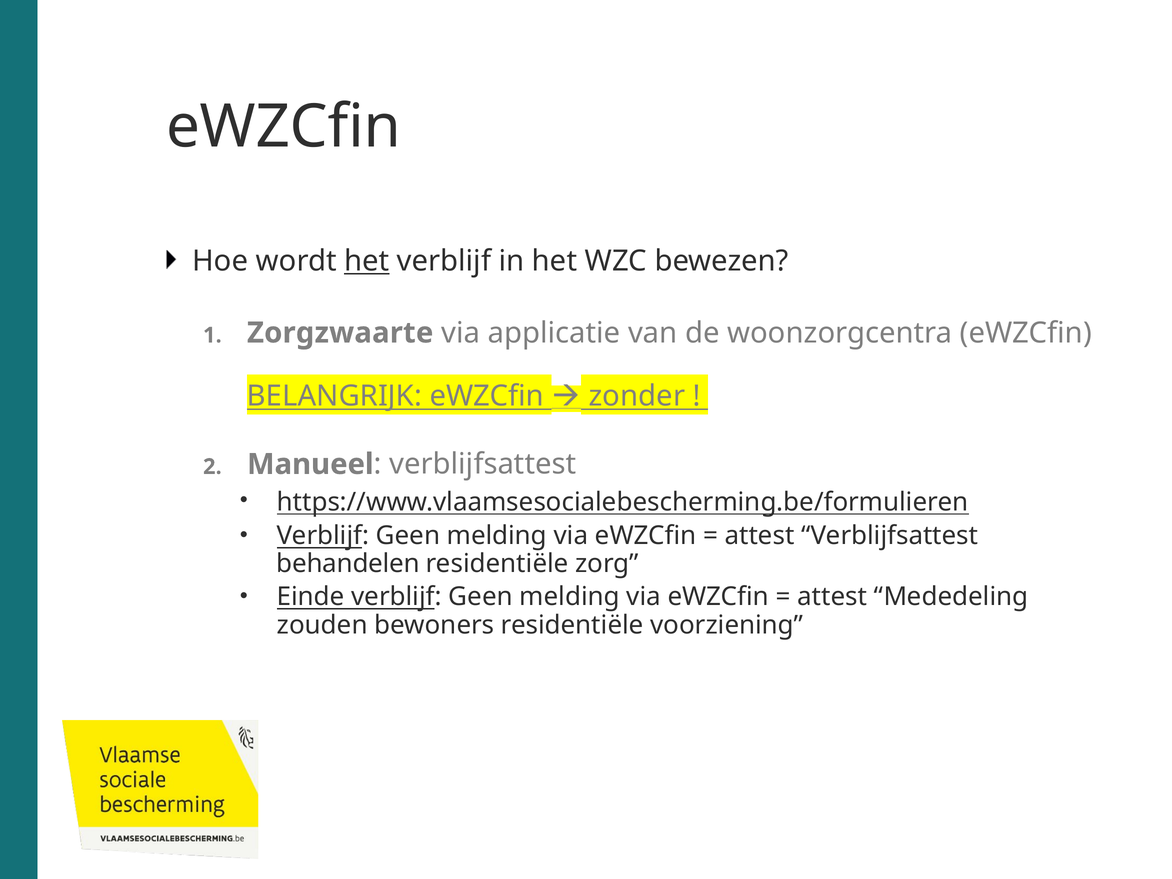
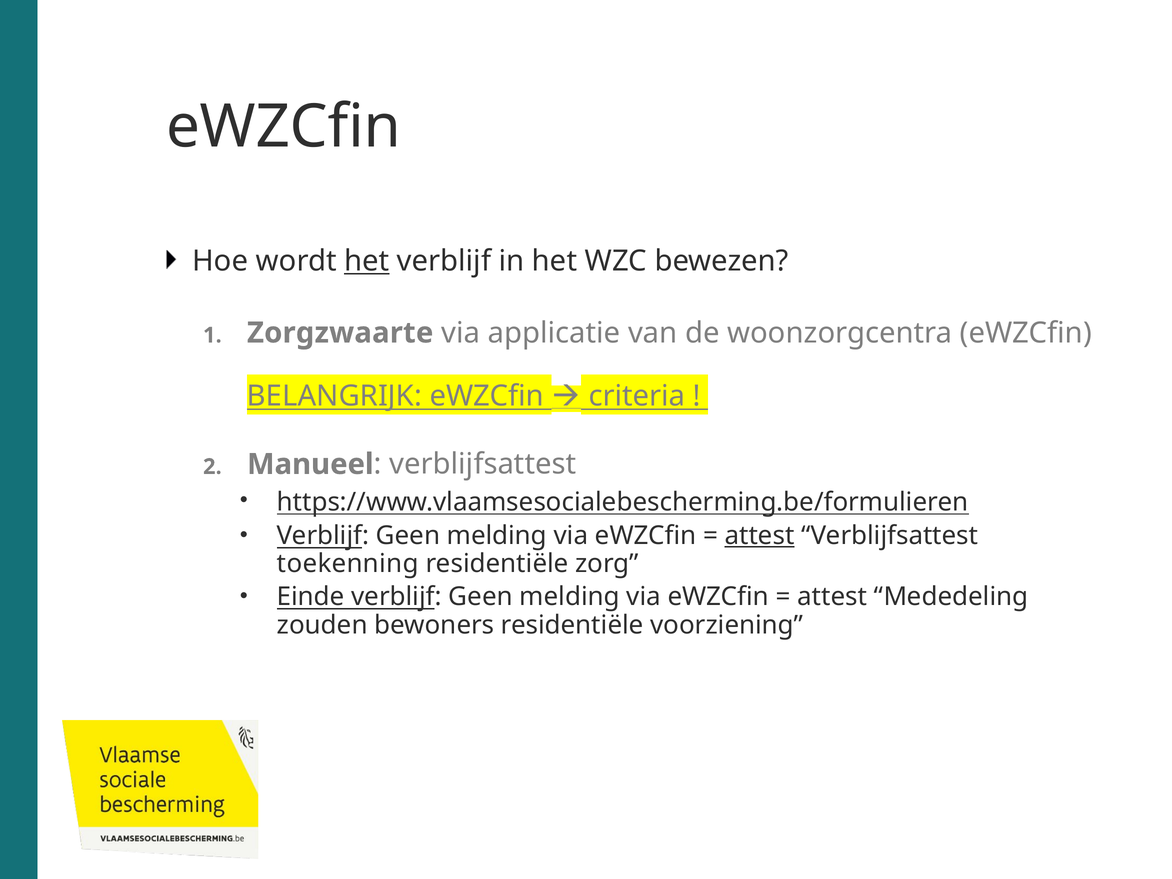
zonder: zonder -> criteria
attest at (760, 536) underline: none -> present
behandelen: behandelen -> toekenning
